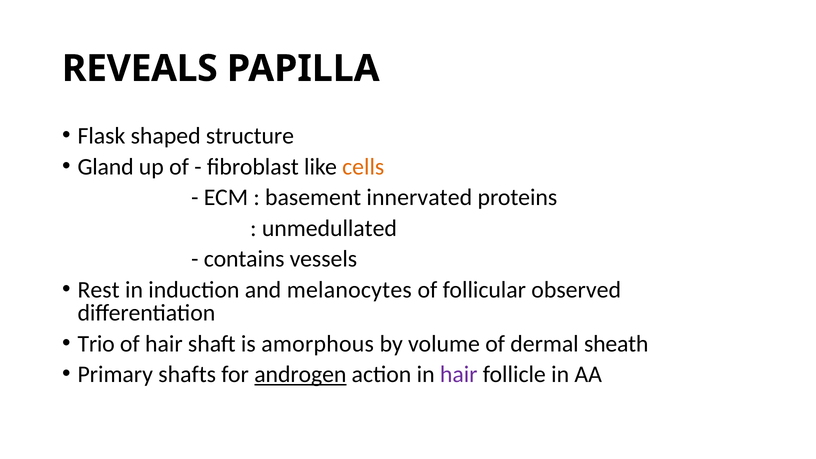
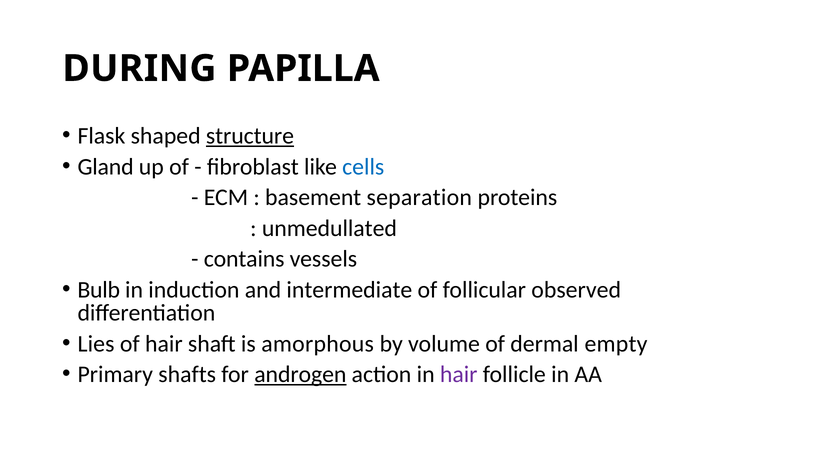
REVEALS: REVEALS -> DURING
structure underline: none -> present
cells colour: orange -> blue
innervated: innervated -> separation
Rest: Rest -> Bulb
melanocytes: melanocytes -> intermediate
Trio: Trio -> Lies
sheath: sheath -> empty
